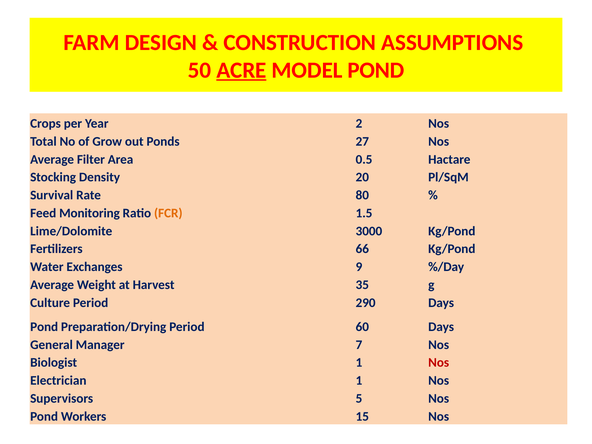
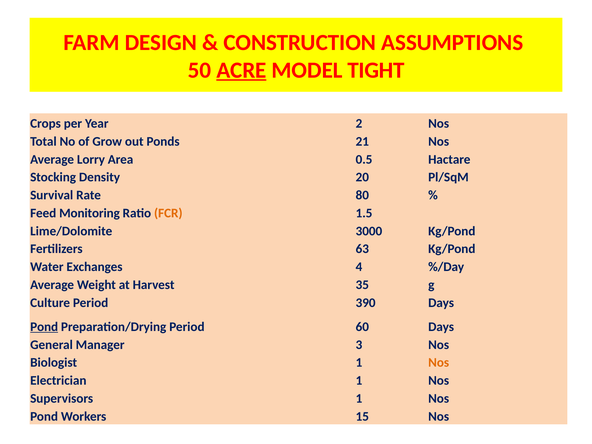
MODEL POND: POND -> TIGHT
27: 27 -> 21
Filter: Filter -> Lorry
66: 66 -> 63
9: 9 -> 4
290: 290 -> 390
Pond at (44, 327) underline: none -> present
7: 7 -> 3
Nos at (439, 363) colour: red -> orange
Supervisors 5: 5 -> 1
